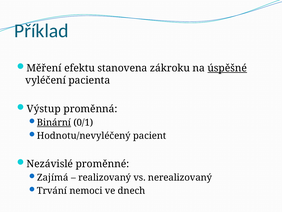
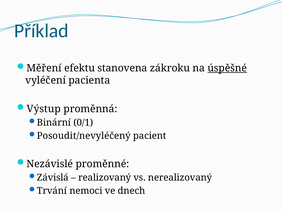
Binární underline: present -> none
Hodnotu/nevyléčený: Hodnotu/nevyléčený -> Posoudit/nevyléčený
Zajímá: Zajímá -> Závislá
